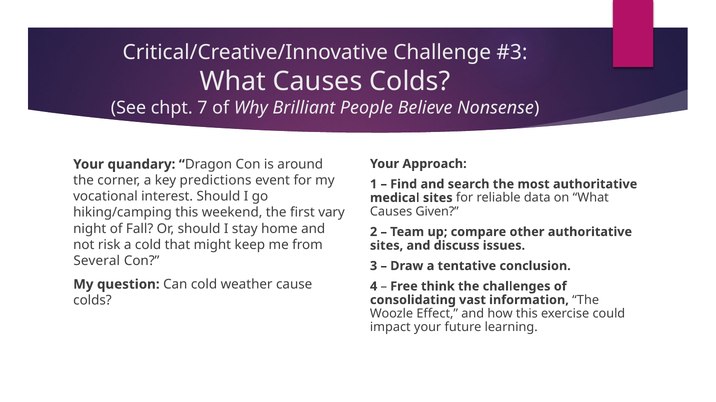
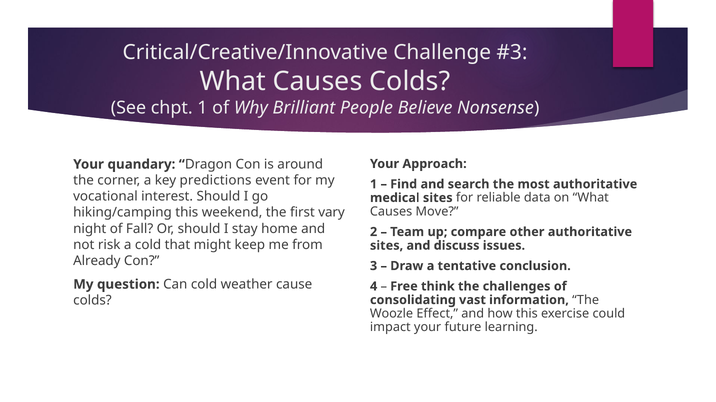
chpt 7: 7 -> 1
Given: Given -> Move
Several: Several -> Already
